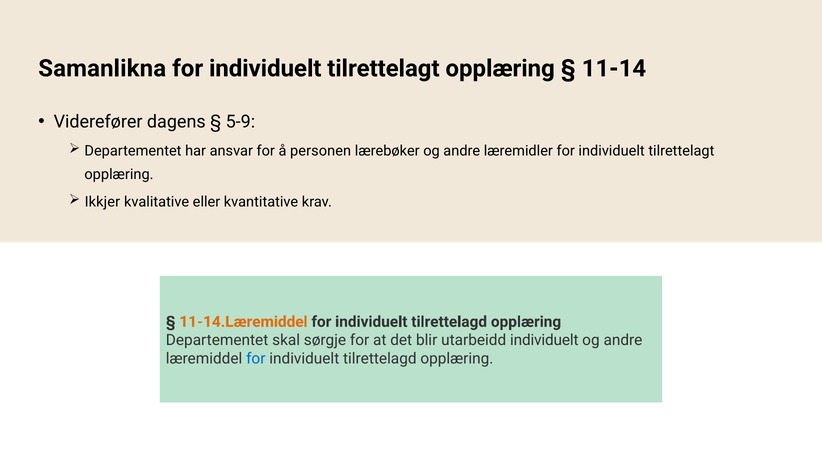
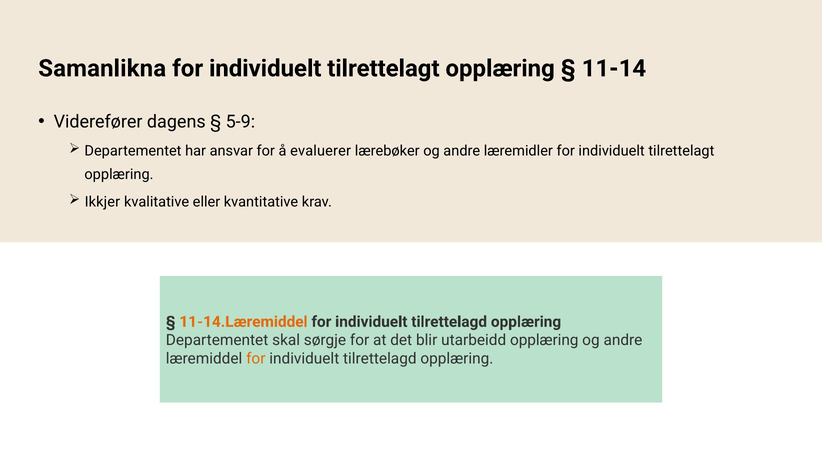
personen: personen -> evaluerer
utarbeidd individuelt: individuelt -> opplæring
for at (256, 359) colour: blue -> orange
